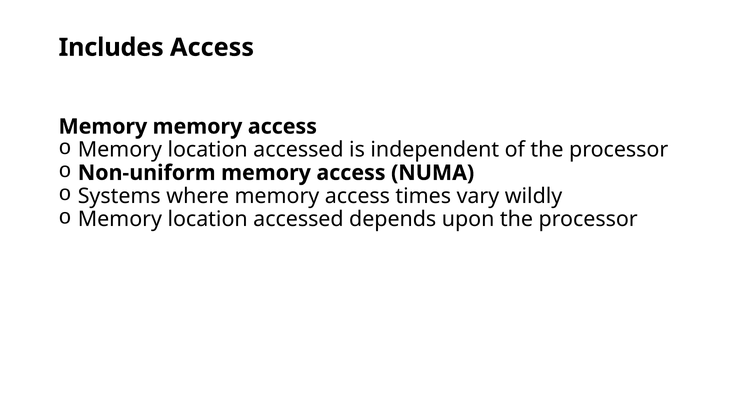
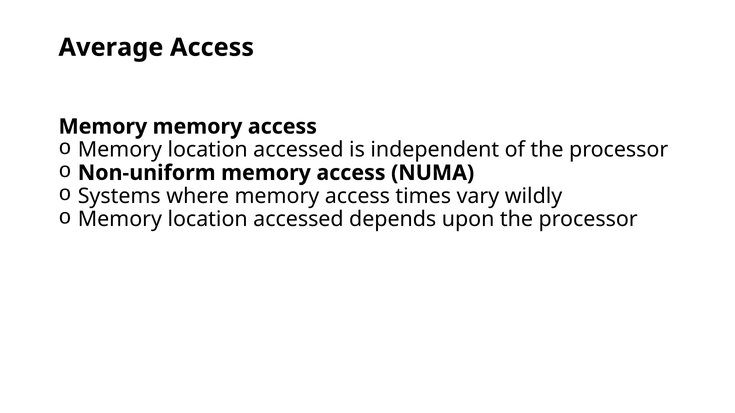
Includes: Includes -> Average
